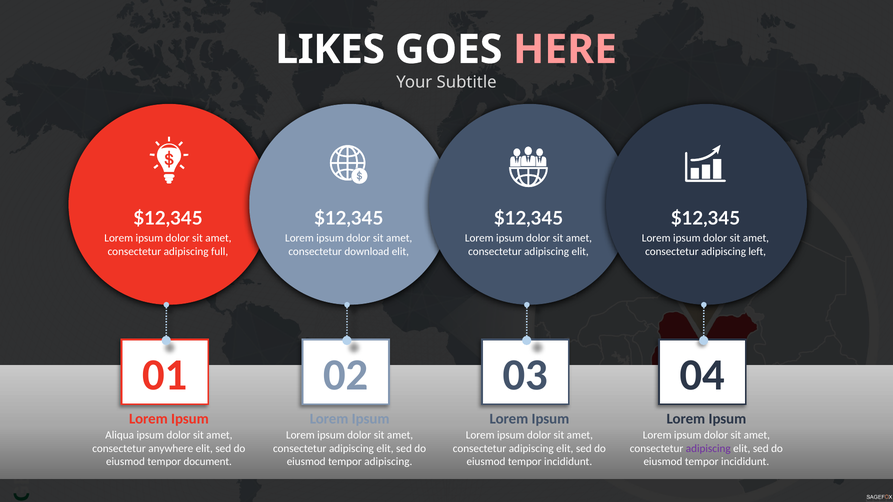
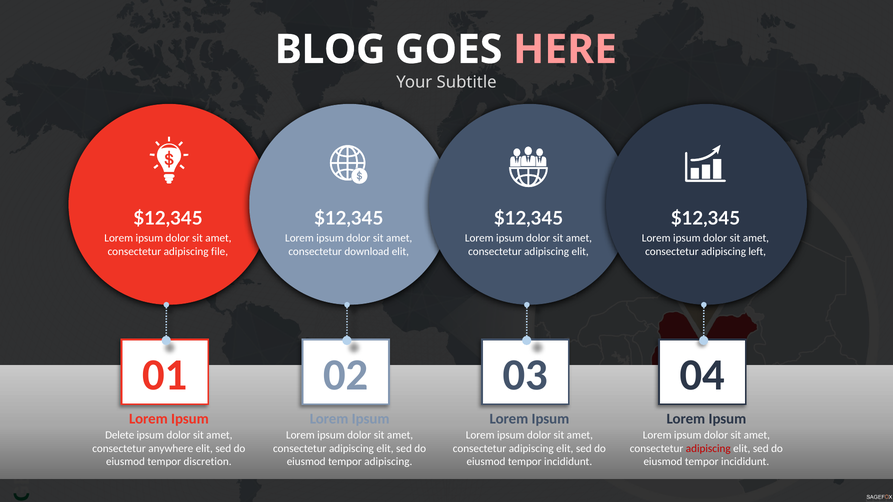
LIKES: LIKES -> BLOG
full: full -> file
Aliqua: Aliqua -> Delete
adipiscing at (708, 449) colour: purple -> red
document: document -> discretion
